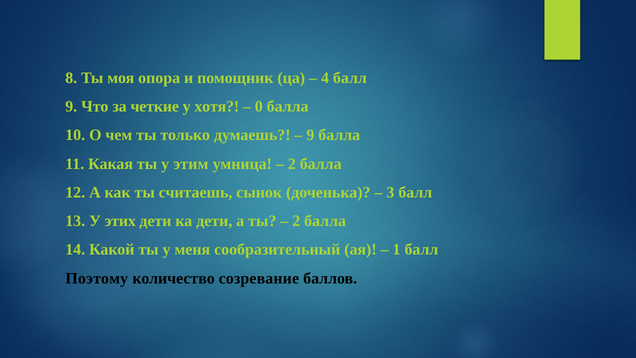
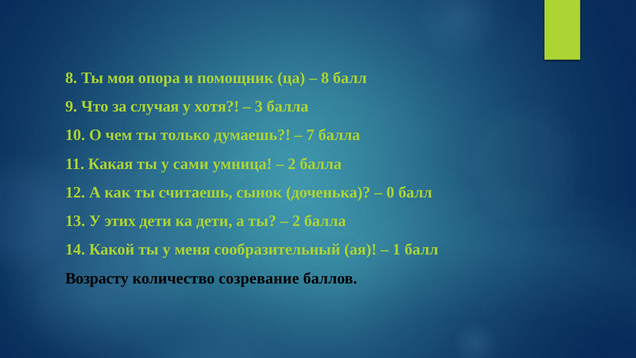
4 at (325, 78): 4 -> 8
четкие: четкие -> случая
0: 0 -> 3
9 at (310, 135): 9 -> 7
этим: этим -> сами
3: 3 -> 0
Поэтому: Поэтому -> Возрасту
